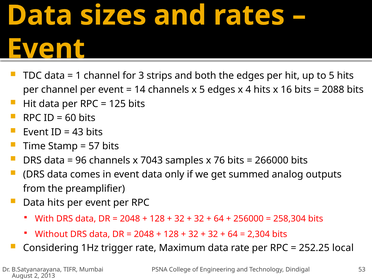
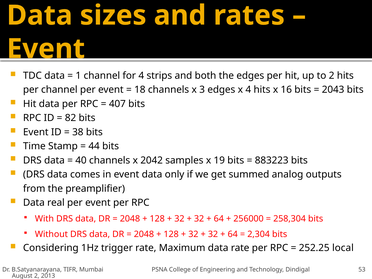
for 3: 3 -> 4
to 5: 5 -> 2
14: 14 -> 18
x 5: 5 -> 3
2088: 2088 -> 2043
125: 125 -> 407
60: 60 -> 82
43: 43 -> 38
57: 57 -> 44
96: 96 -> 40
7043: 7043 -> 2042
76: 76 -> 19
266000: 266000 -> 883223
Data hits: hits -> real
